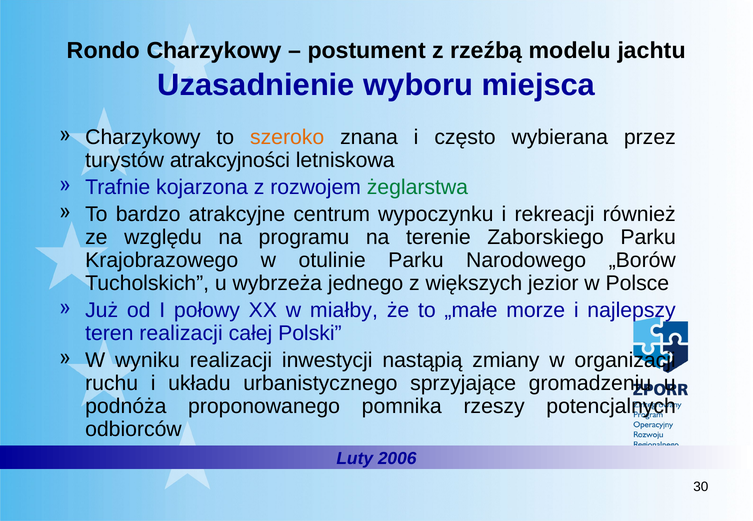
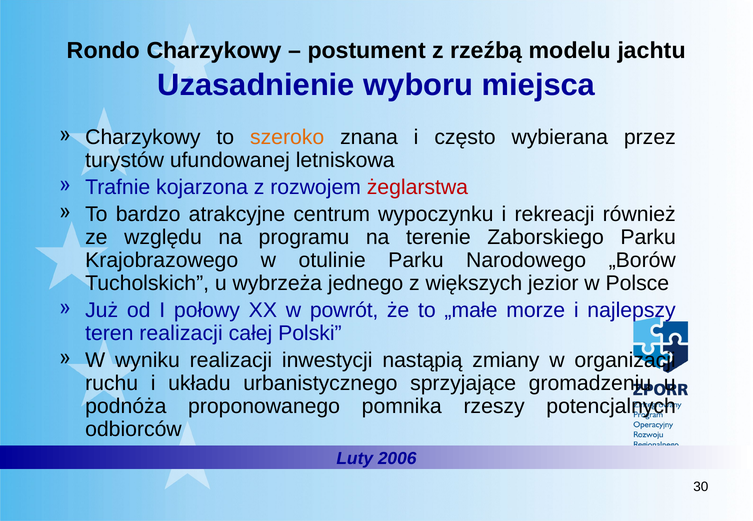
atrakcyjności: atrakcyjności -> ufundowanej
żeglarstwa colour: green -> red
miałby: miałby -> powrót
